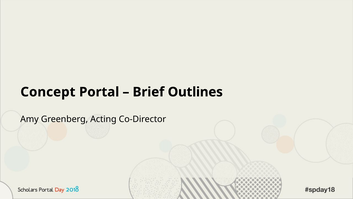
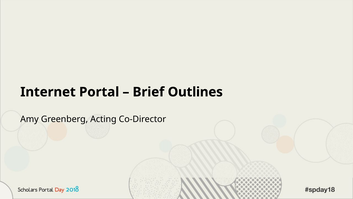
Concept: Concept -> Internet
